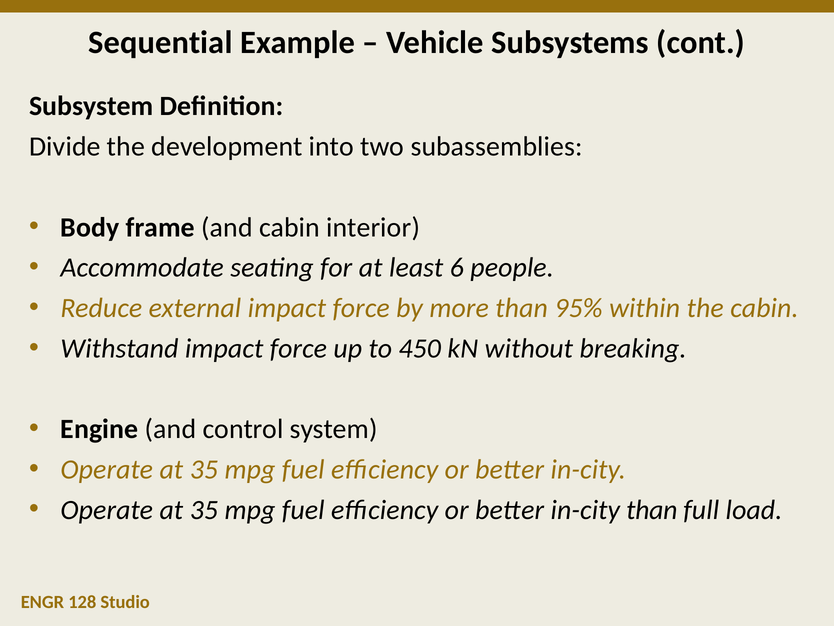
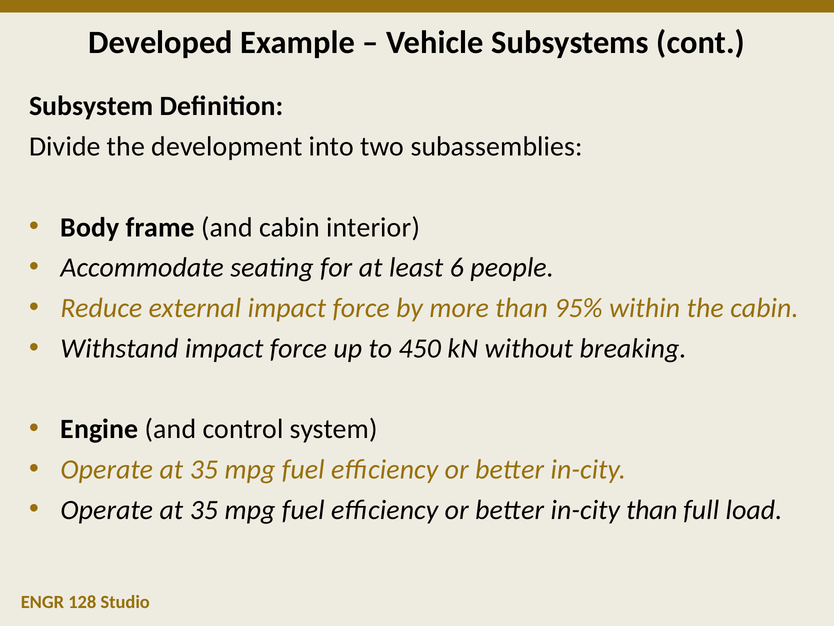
Sequential: Sequential -> Developed
